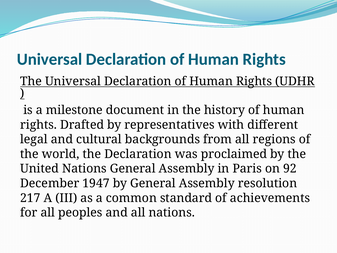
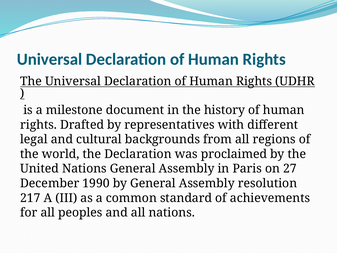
92: 92 -> 27
1947: 1947 -> 1990
